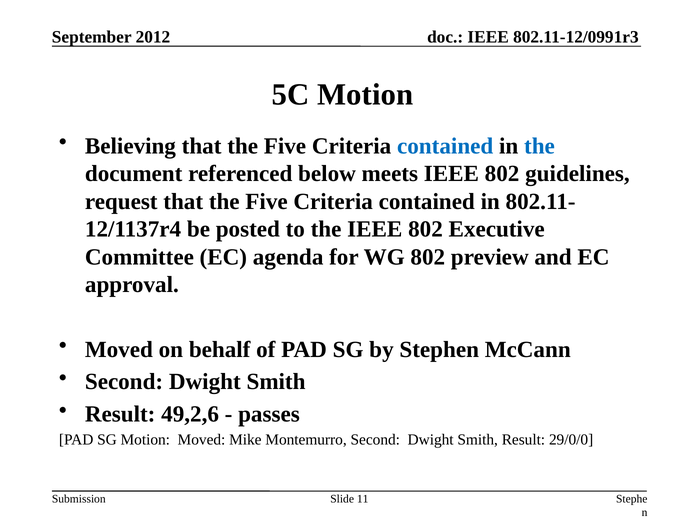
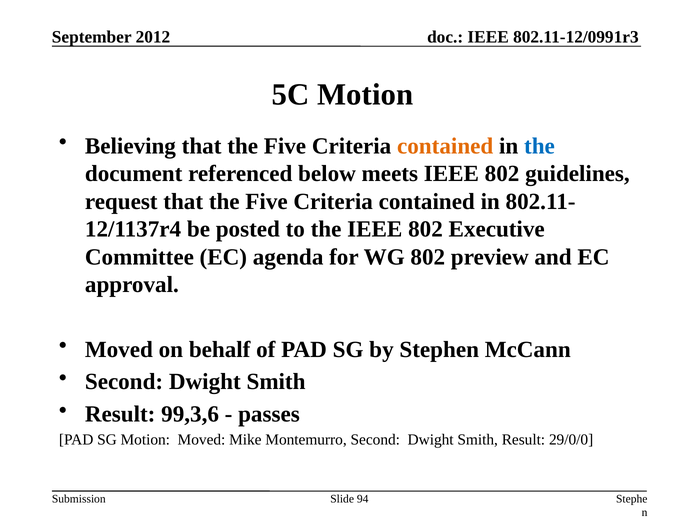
contained at (445, 146) colour: blue -> orange
49,2,6: 49,2,6 -> 99,3,6
11: 11 -> 94
